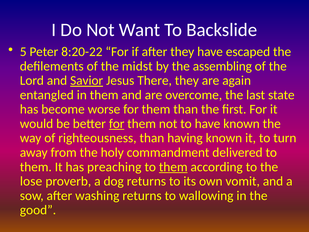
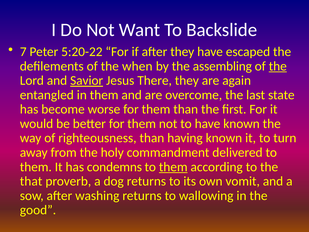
5: 5 -> 7
8:20-22: 8:20-22 -> 5:20-22
midst: midst -> when
the at (278, 66) underline: none -> present
for at (117, 124) underline: present -> none
preaching: preaching -> condemns
lose: lose -> that
